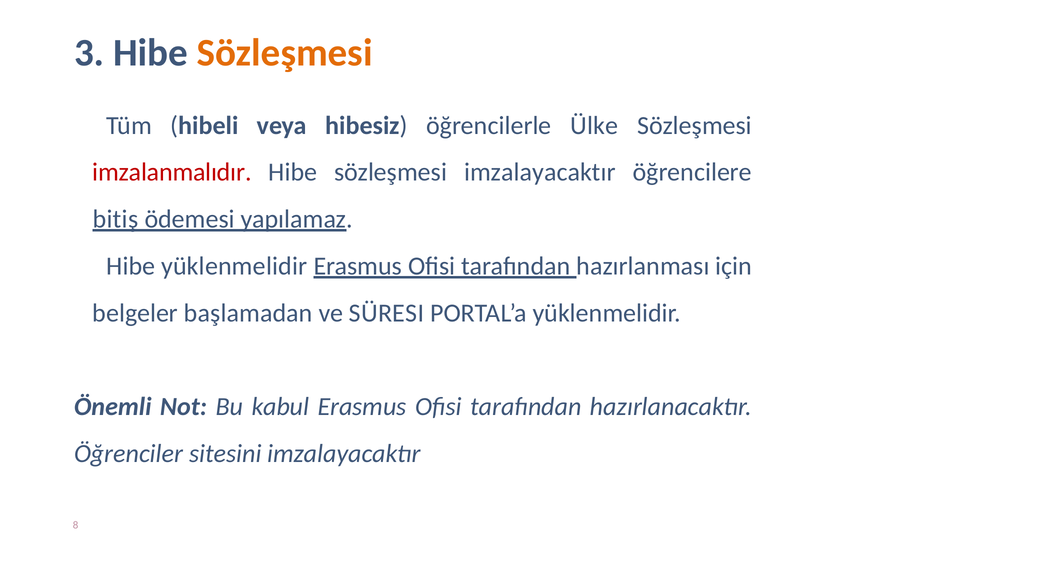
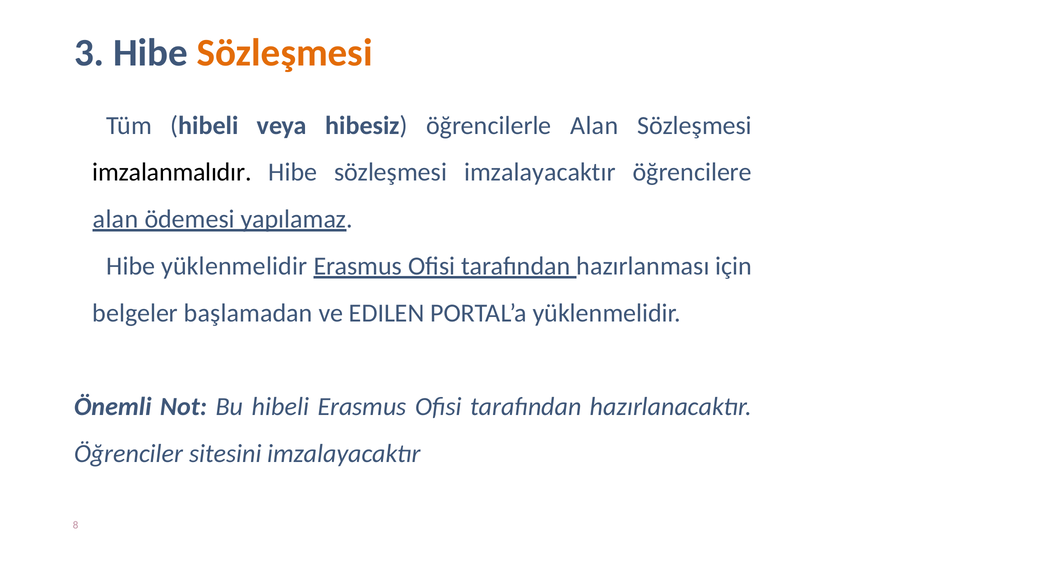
öğrencilerle Ülke: Ülke -> Alan
imzalanmalıdır colour: red -> black
bitiş at (115, 219): bitiş -> alan
SÜRESI: SÜRESI -> EDILEN
Bu kabul: kabul -> hibeli
